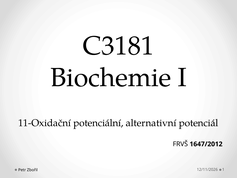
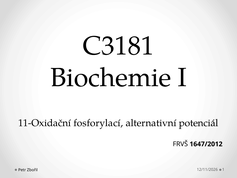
potenciální: potenciální -> fosforylací
